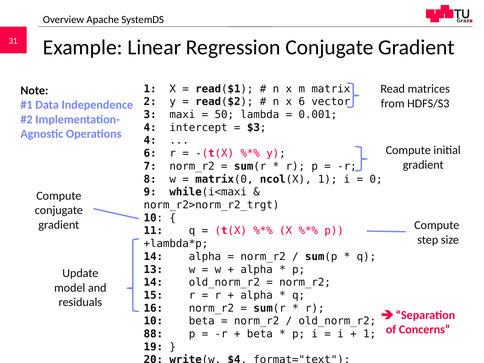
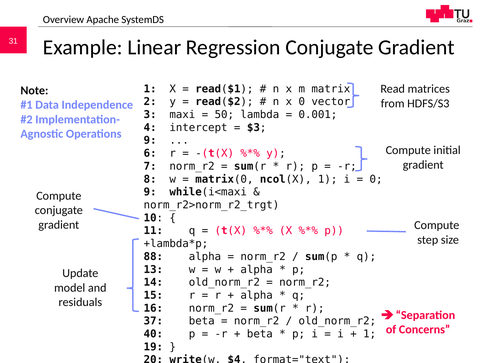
x 6: 6 -> 0
4 at (150, 140): 4 -> 9
14 at (153, 257): 14 -> 88
10 at (153, 321): 10 -> 37
88: 88 -> 40
